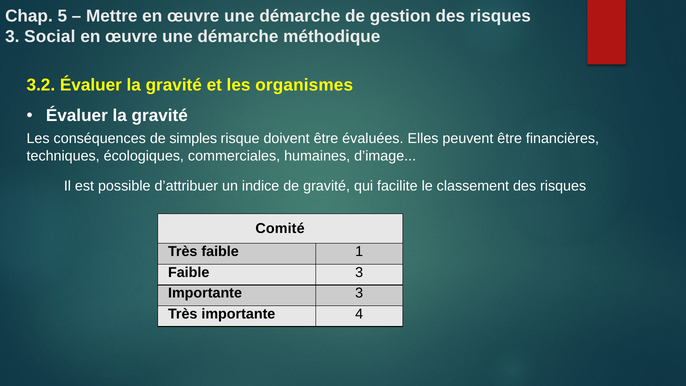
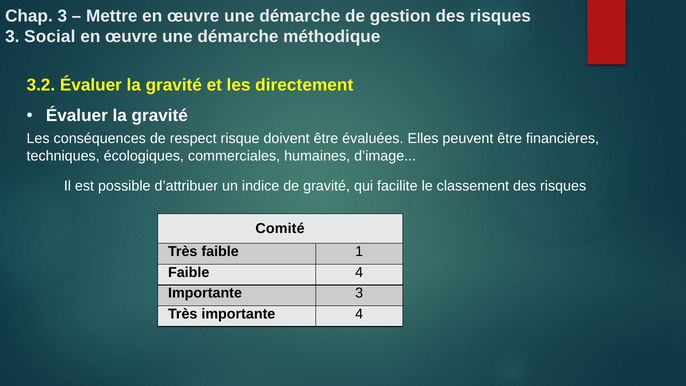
Chap 5: 5 -> 3
organismes: organismes -> directement
simples: simples -> respect
Faible 3: 3 -> 4
